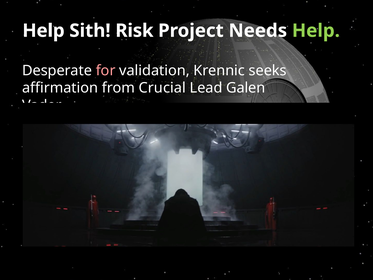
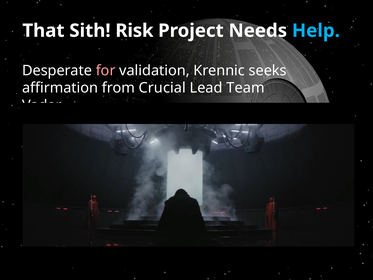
Help at (44, 31): Help -> That
Help at (316, 31) colour: light green -> light blue
Galen: Galen -> Team
